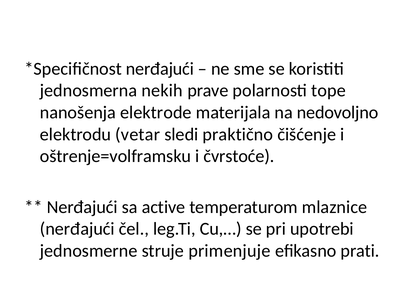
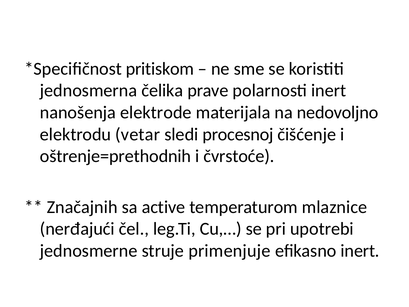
nerđajući at (160, 69): nerđajući -> pritiskom
nekih: nekih -> čelika
polarnosti tope: tope -> inert
praktično: praktično -> procesnoj
oštrenje=volframsku: oštrenje=volframsku -> oštrenje=prethodnih
Nerđajući at (82, 207): Nerđajući -> Značajnih
efikasno prati: prati -> inert
